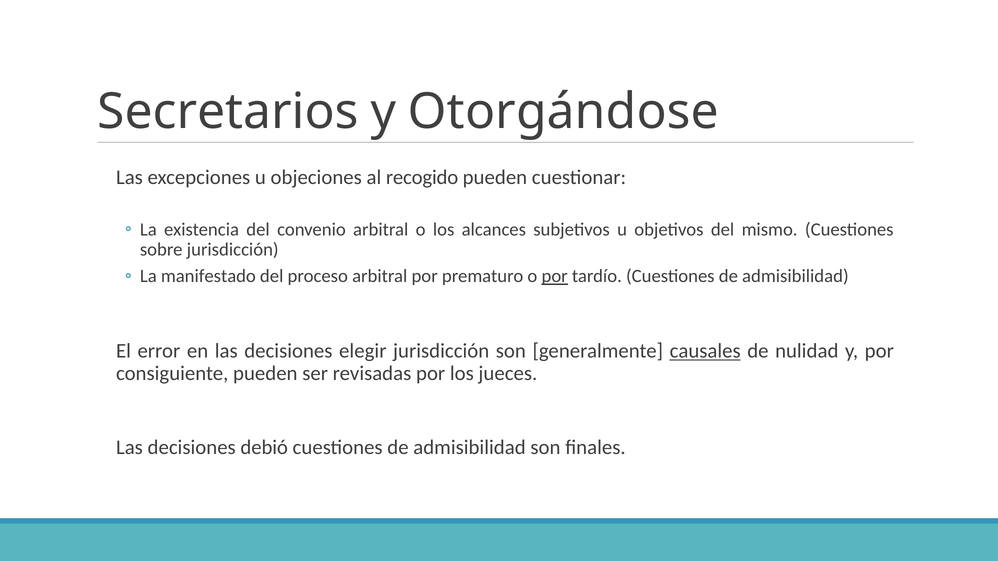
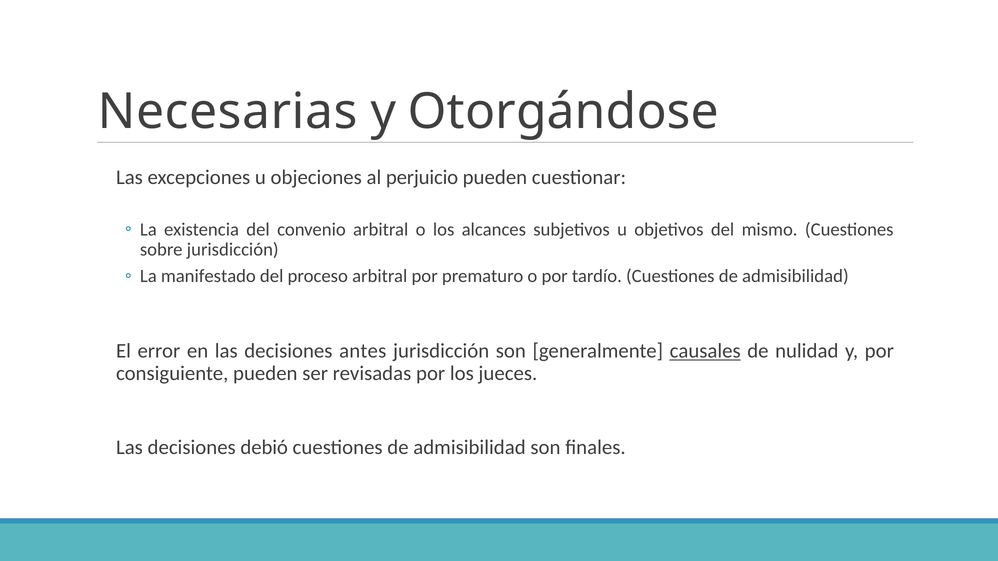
Secretarios: Secretarios -> Necesarias
recogido: recogido -> perjuicio
por at (555, 276) underline: present -> none
elegir: elegir -> antes
